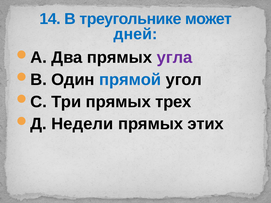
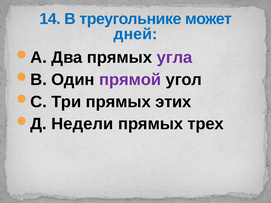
прямой colour: blue -> purple
трех: трех -> этих
этих: этих -> трех
